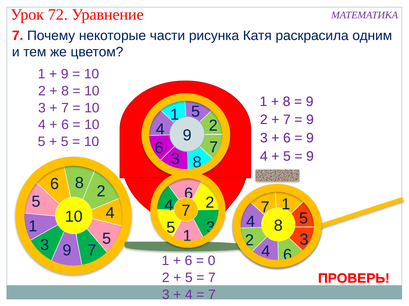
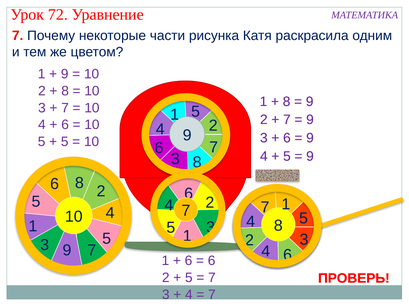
0 at (212, 261): 0 -> 6
